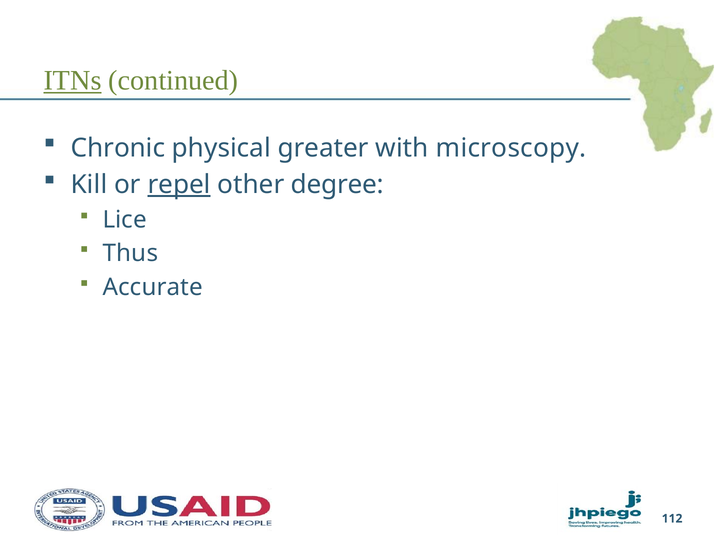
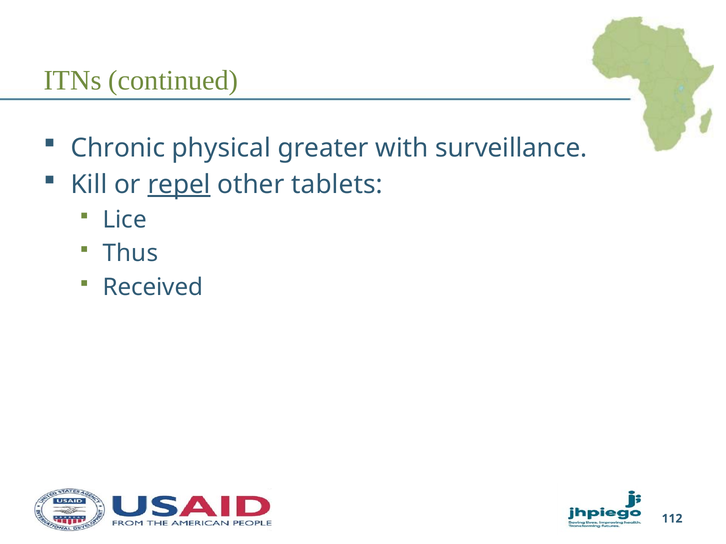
ITNs underline: present -> none
microscopy: microscopy -> surveillance
degree: degree -> tablets
Accurate: Accurate -> Received
